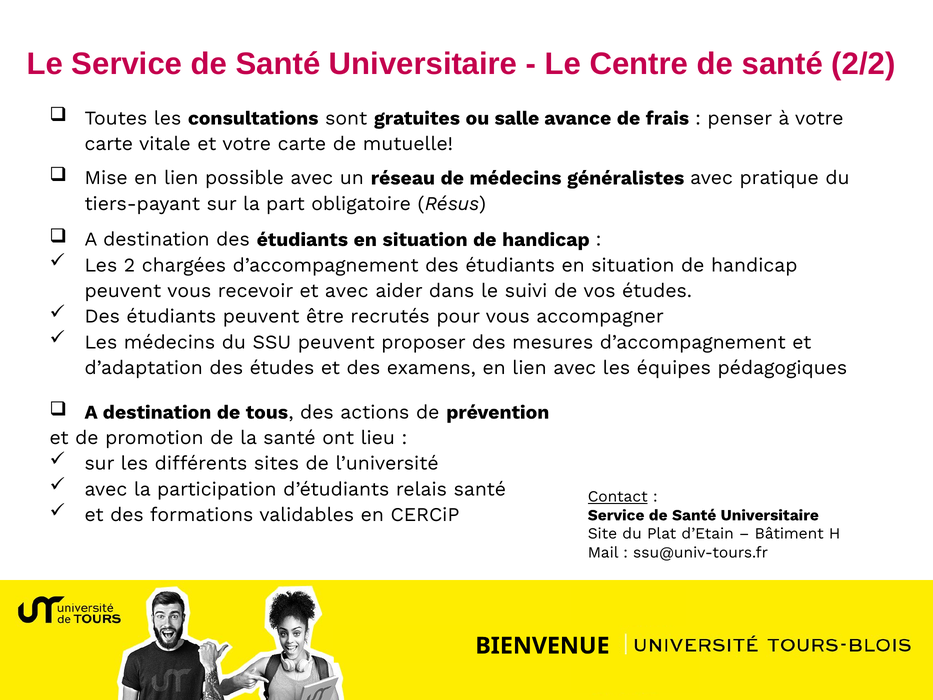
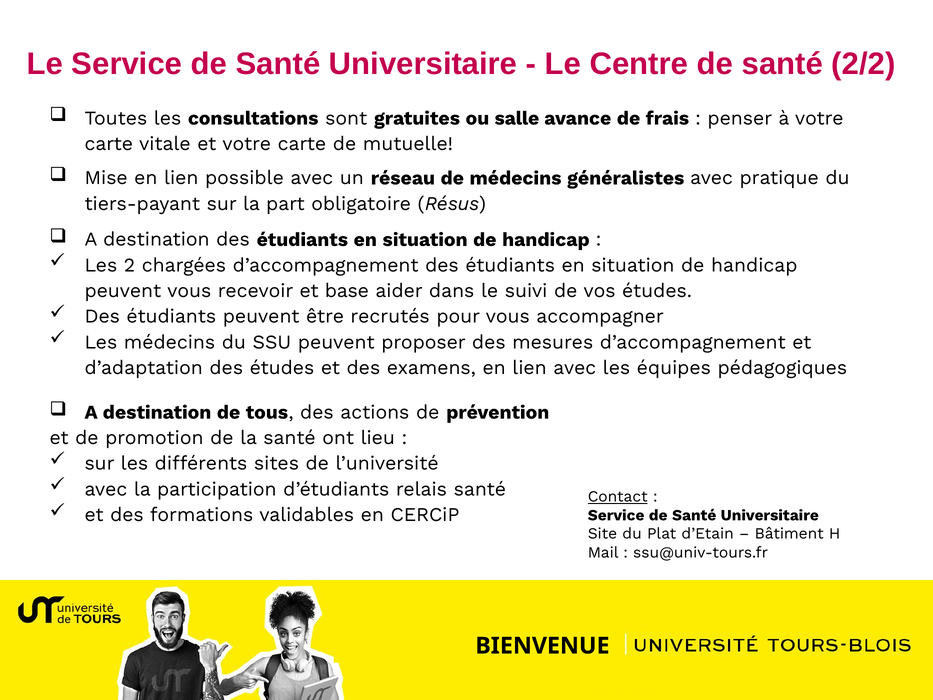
et avec: avec -> base
